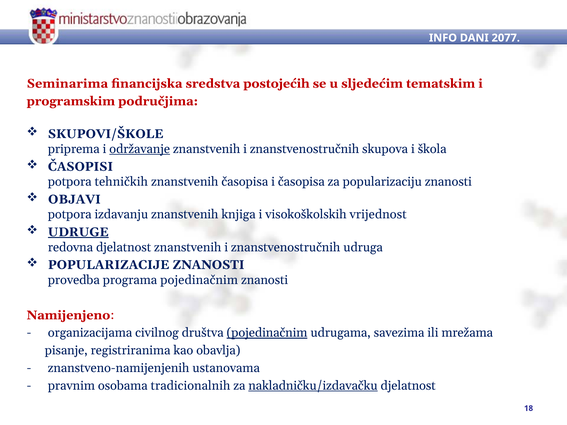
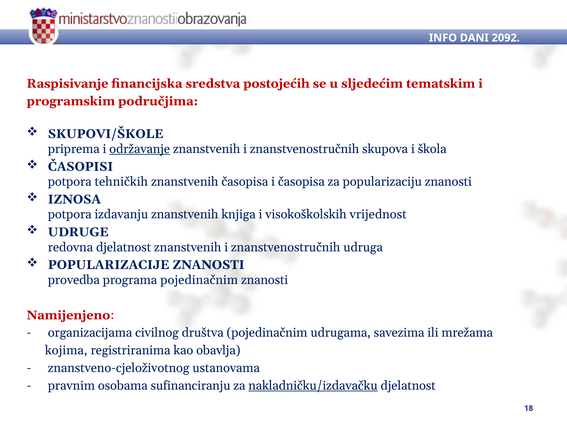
2077: 2077 -> 2092
Seminarima: Seminarima -> Raspisivanje
OBJAVI: OBJAVI -> IZNOSA
UDRUGE underline: present -> none
pojedinačnim at (267, 333) underline: present -> none
pisanje: pisanje -> kojima
znanstveno-namijenjenih: znanstveno-namijenjenih -> znanstveno-cjeloživotnog
tradicionalnih: tradicionalnih -> sufinanciranju
